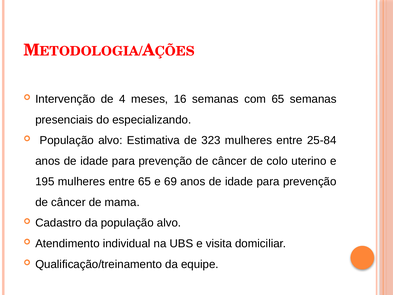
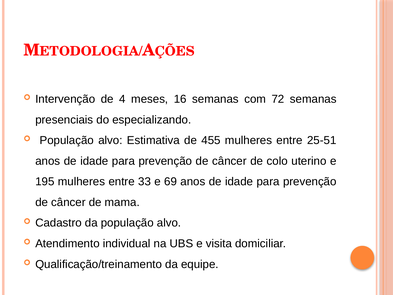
com 65: 65 -> 72
323: 323 -> 455
25-84: 25-84 -> 25-51
entre 65: 65 -> 33
